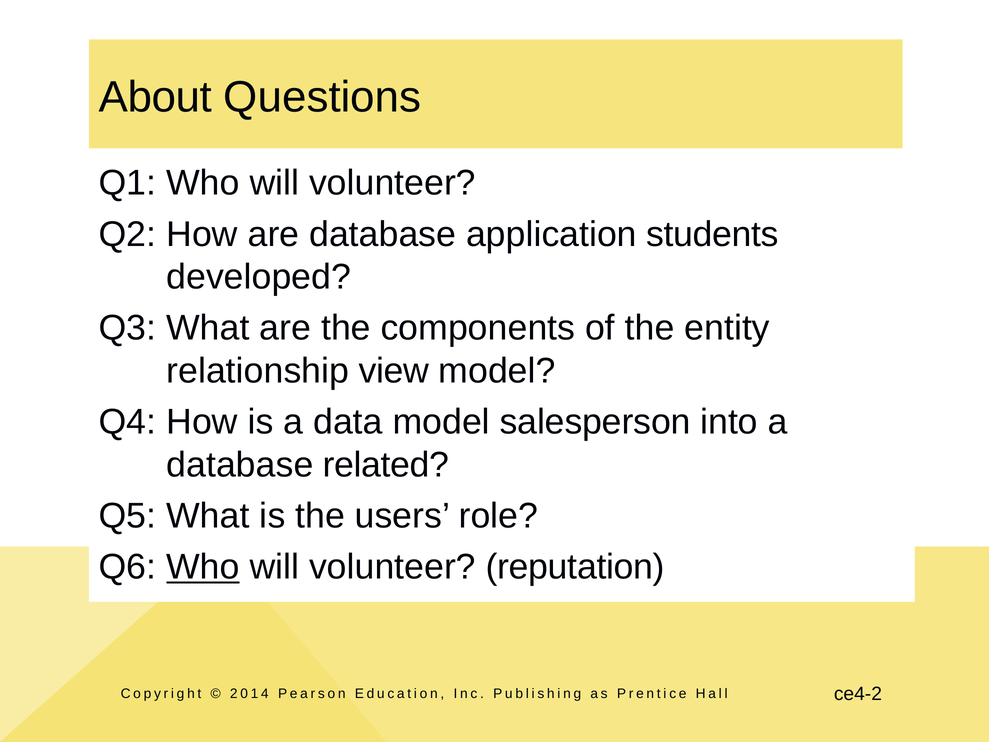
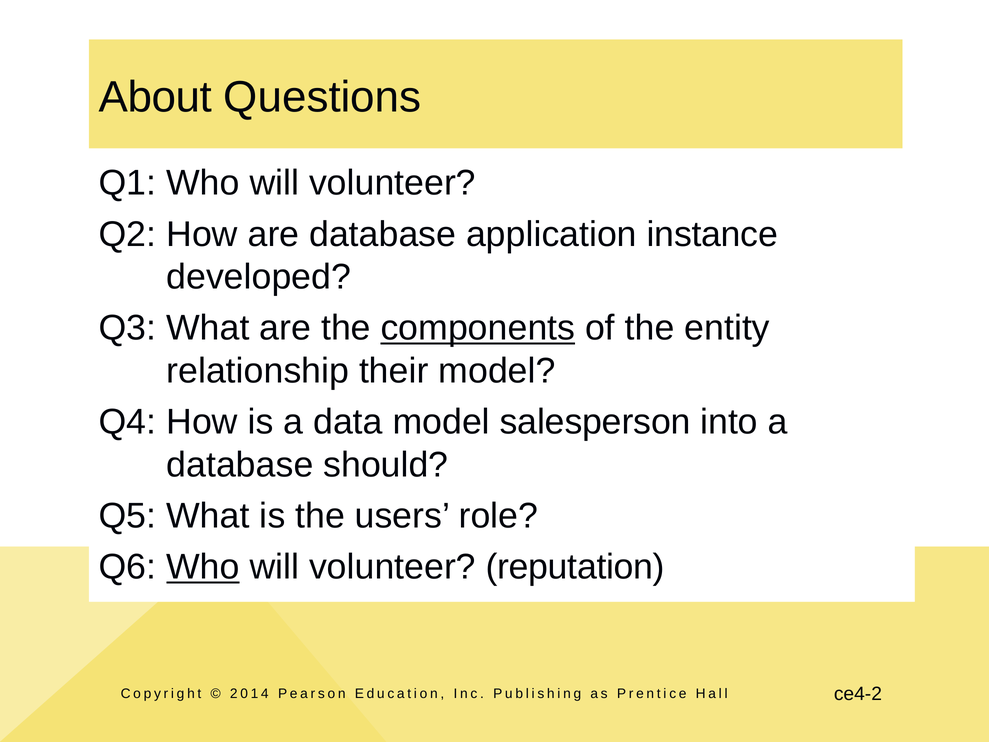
students: students -> instance
components underline: none -> present
view: view -> their
related: related -> should
